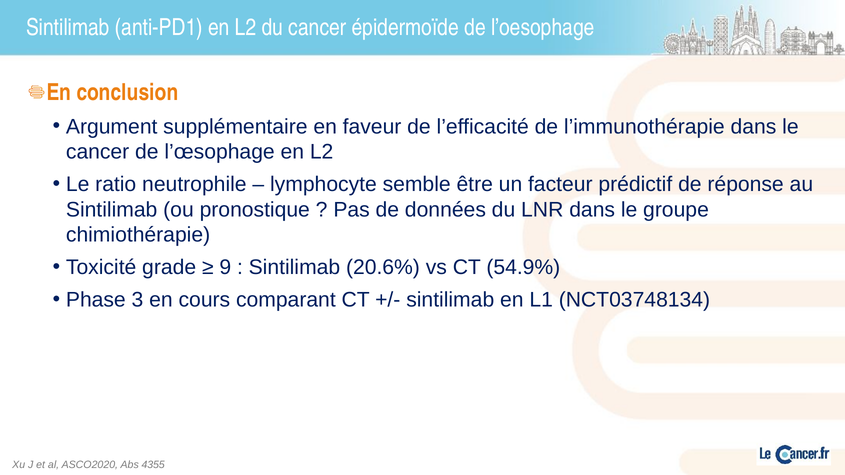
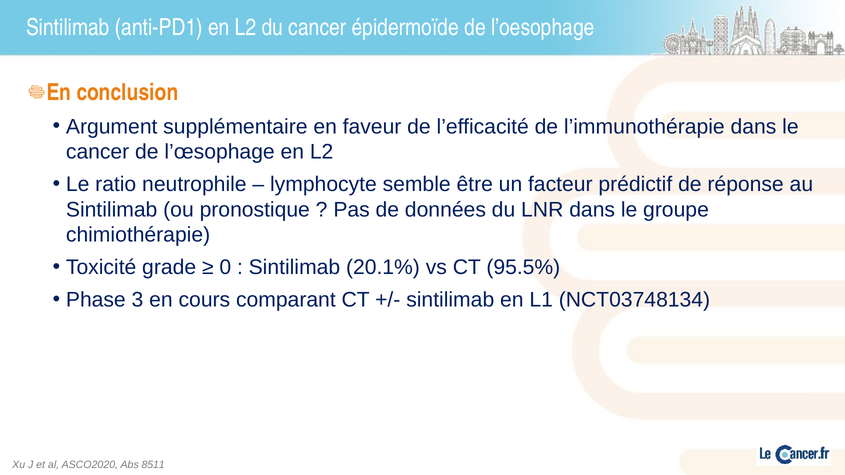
9: 9 -> 0
20.6%: 20.6% -> 20.1%
54.9%: 54.9% -> 95.5%
4355: 4355 -> 8511
